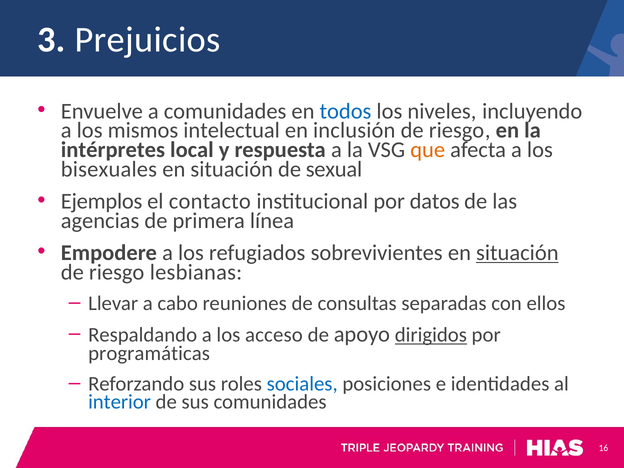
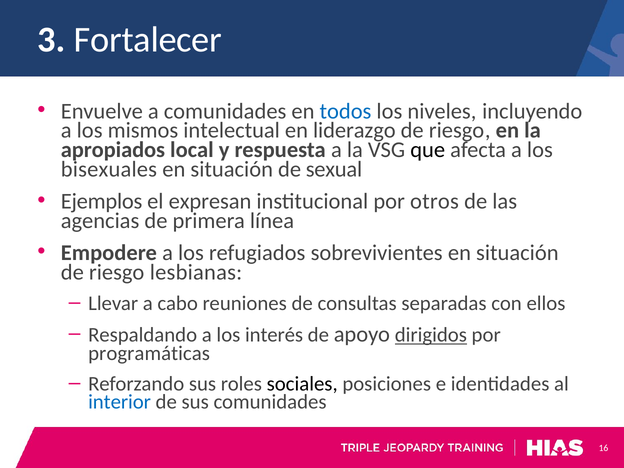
Prejuicios: Prejuicios -> Fortalecer
inclusión: inclusión -> liderazgo
intérpretes: intérpretes -> apropiados
que colour: orange -> black
contacto: contacto -> expresan
datos: datos -> otros
situación at (517, 253) underline: present -> none
acceso: acceso -> interés
sociales colour: blue -> black
